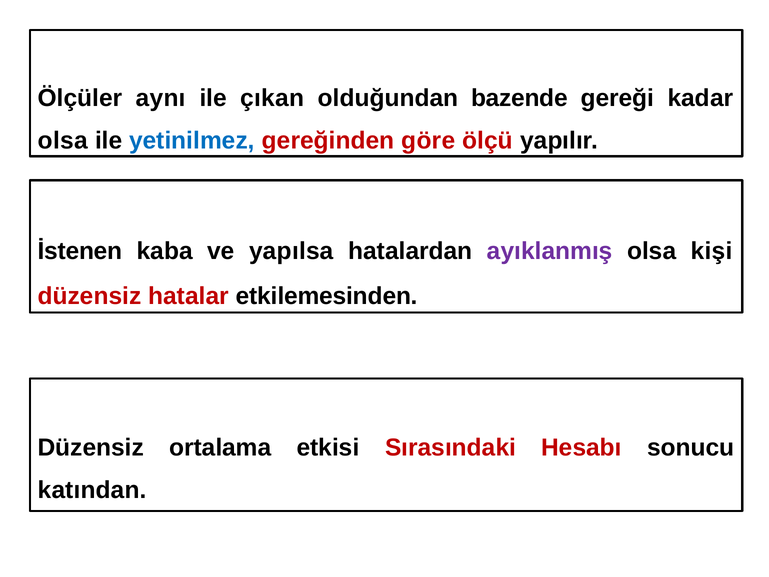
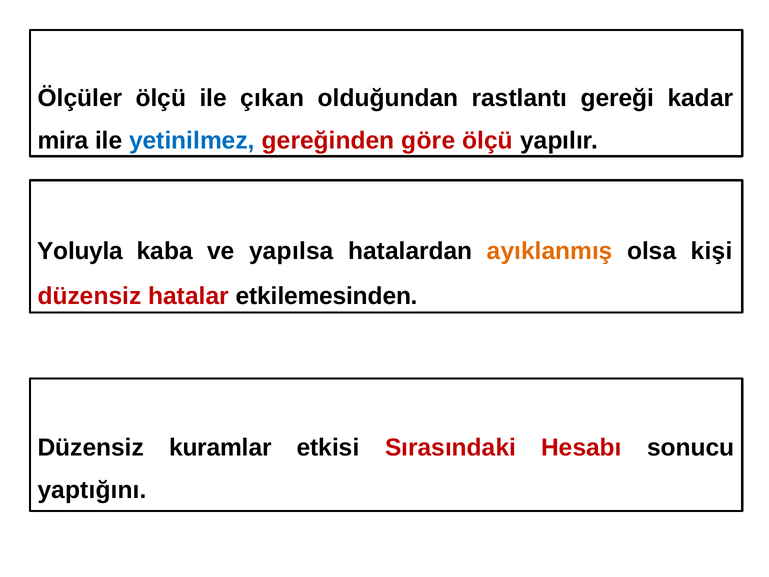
Ölçüler aynı: aynı -> ölçü
bazende: bazende -> rastlantı
olsa at (63, 141): olsa -> mira
İstenen: İstenen -> Yoluyla
ayıklanmış colour: purple -> orange
ortalama: ortalama -> kuramlar
katından: katından -> yaptığını
